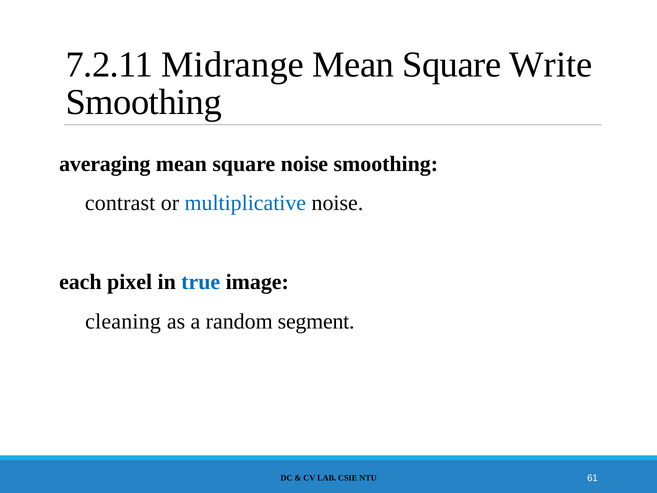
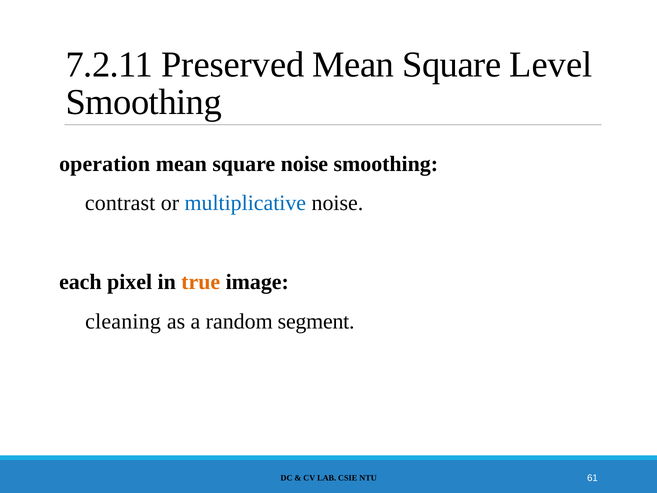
Midrange: Midrange -> Preserved
Write: Write -> Level
averaging: averaging -> operation
true colour: blue -> orange
